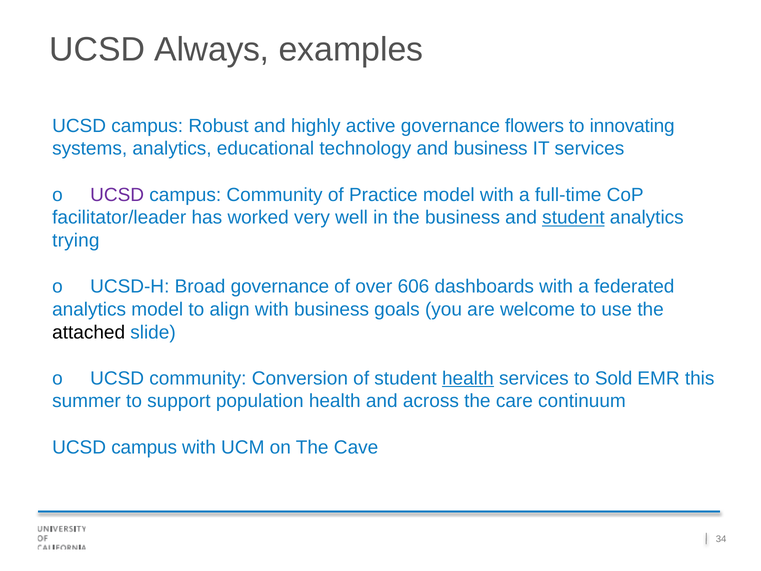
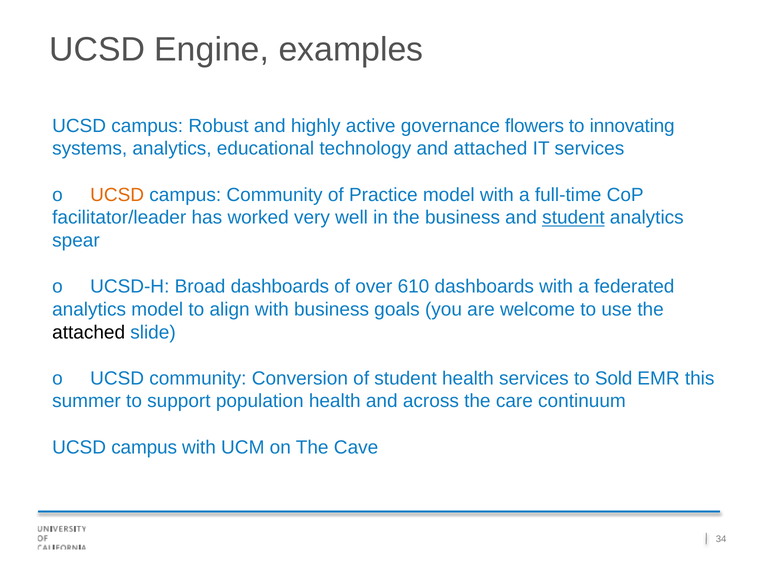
Always: Always -> Engine
and business: business -> attached
UCSD at (117, 195) colour: purple -> orange
trying: trying -> spear
Broad governance: governance -> dashboards
606: 606 -> 610
health at (468, 378) underline: present -> none
